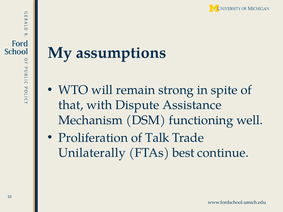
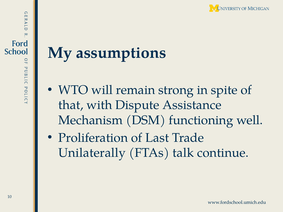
Talk: Talk -> Last
best: best -> talk
